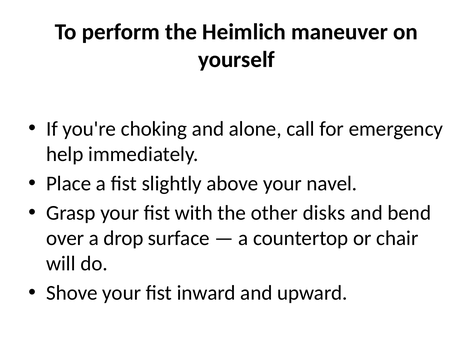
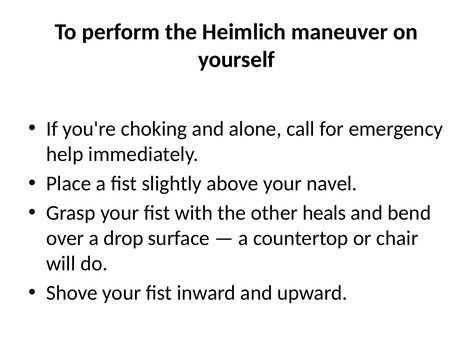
disks: disks -> heals
